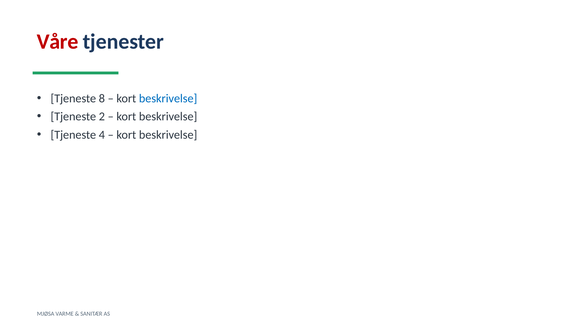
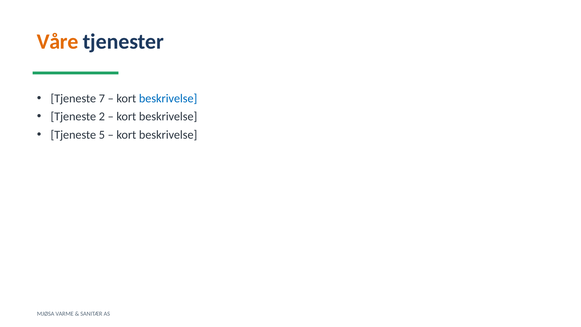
Våre colour: red -> orange
8: 8 -> 7
4: 4 -> 5
